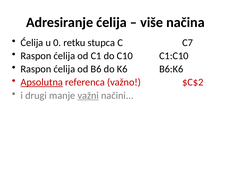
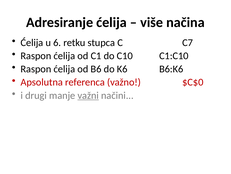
0: 0 -> 6
Apsolutna underline: present -> none
$C$2: $C$2 -> $C$0
